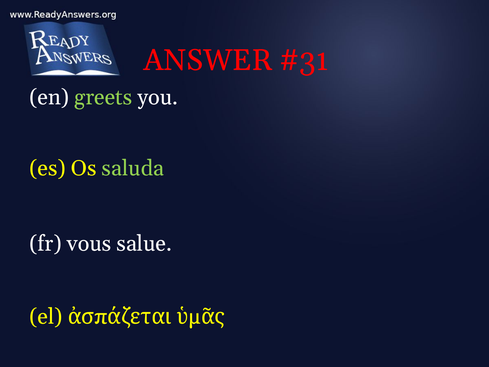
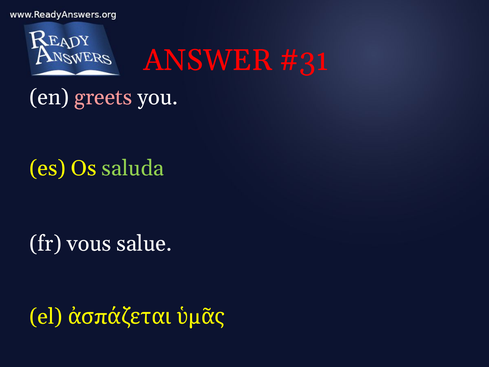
greets colour: light green -> pink
